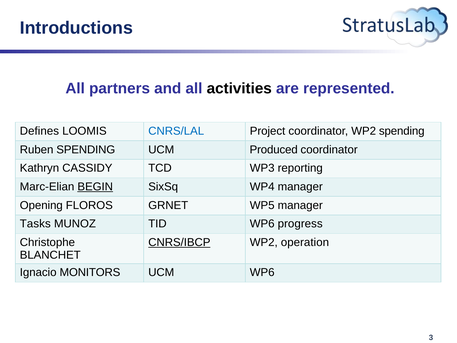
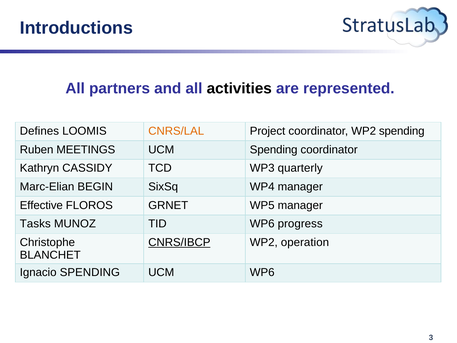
CNRS/LAL colour: blue -> orange
Ruben SPENDING: SPENDING -> MEETINGS
UCM Produced: Produced -> Spending
reporting: reporting -> quarterly
BEGIN underline: present -> none
Opening: Opening -> Effective
Ignacio MONITORS: MONITORS -> SPENDING
